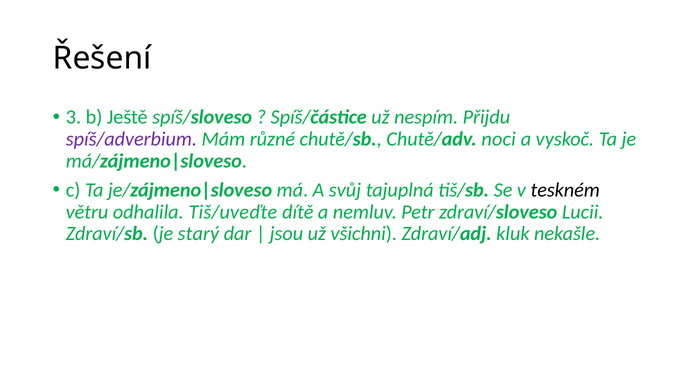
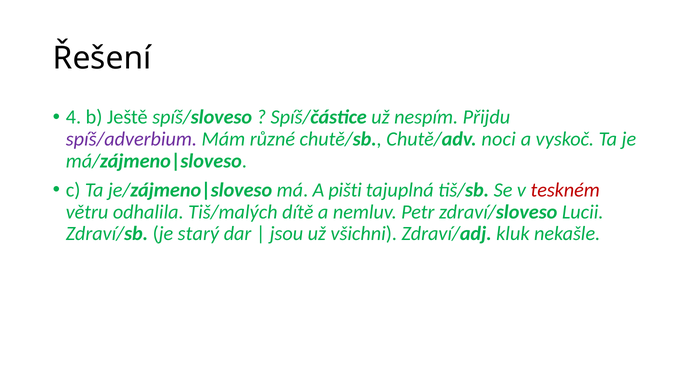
3: 3 -> 4
svůj: svůj -> pišti
teskném colour: black -> red
Tiš/uveďte: Tiš/uveďte -> Tiš/malých
